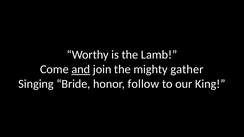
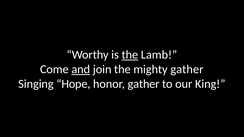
the at (130, 55) underline: none -> present
Bride: Bride -> Hope
honor follow: follow -> gather
